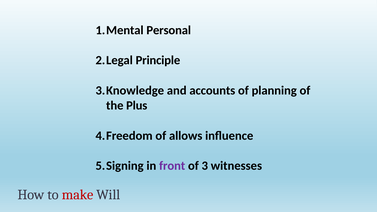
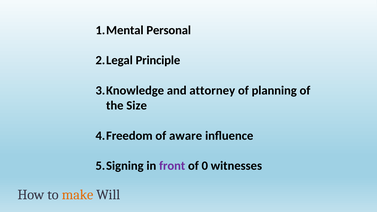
accounts: accounts -> attorney
Plus: Plus -> Size
allows: allows -> aware
3: 3 -> 0
make colour: red -> orange
